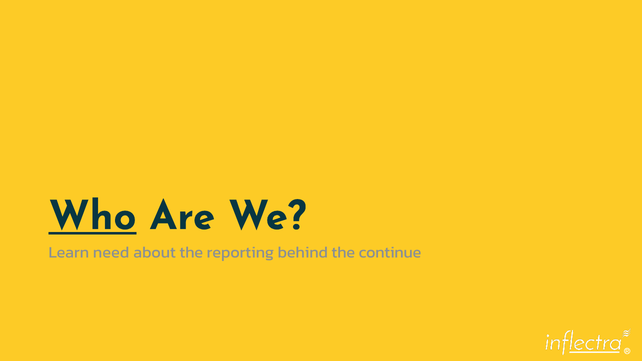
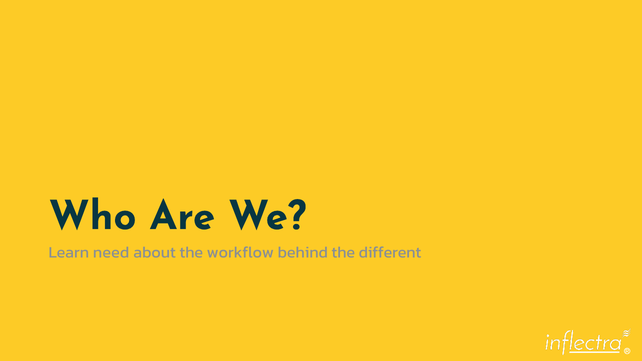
Who underline: present -> none
reporting: reporting -> workflow
continue: continue -> different
